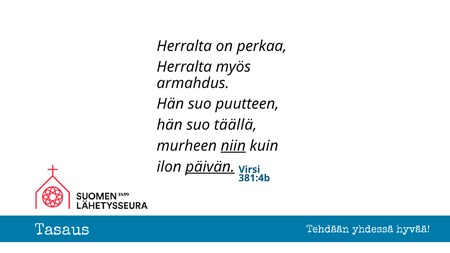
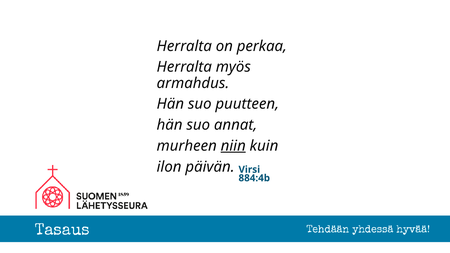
täällä: täällä -> annat
päivän underline: present -> none
381:4b: 381:4b -> 884:4b
